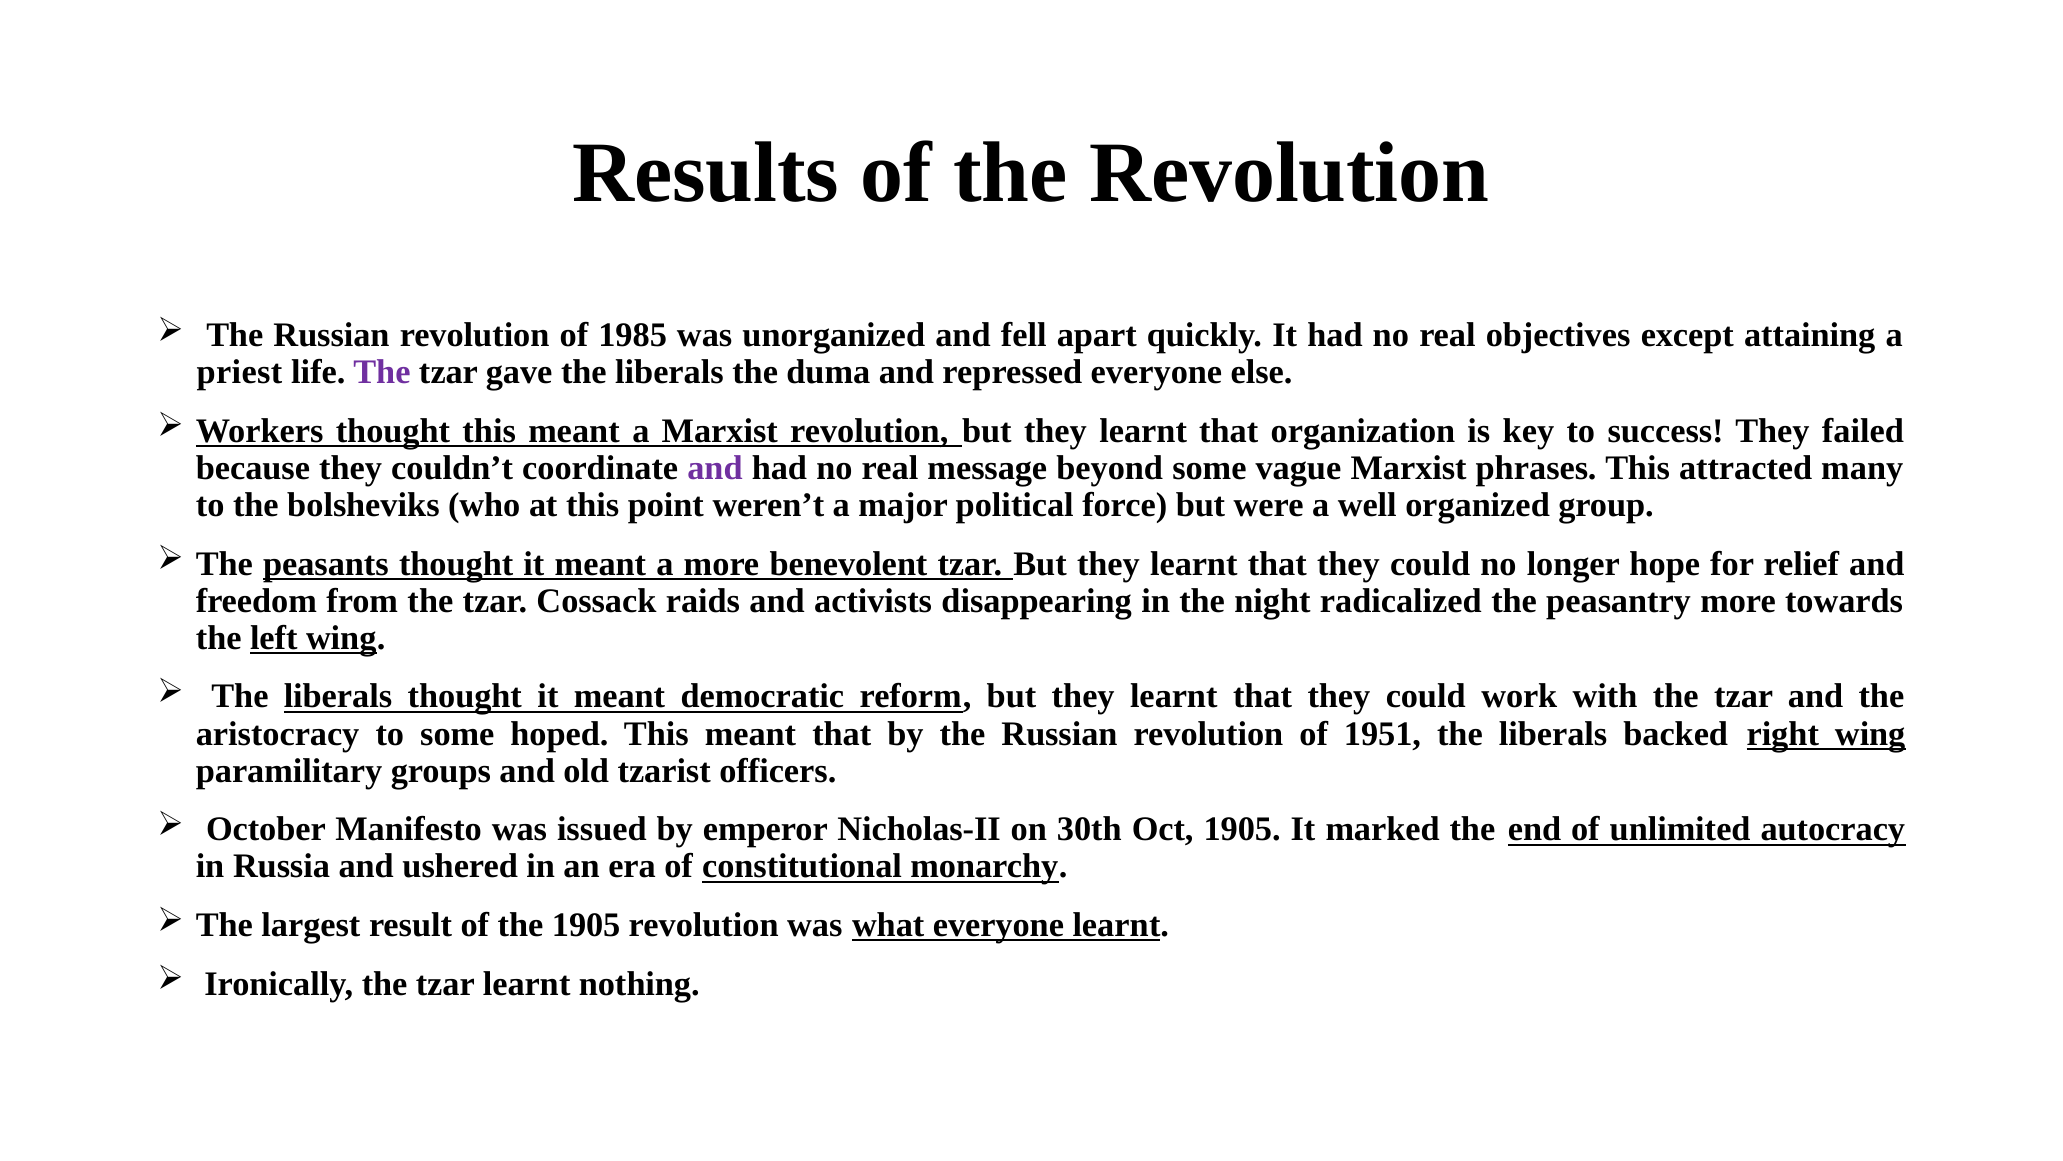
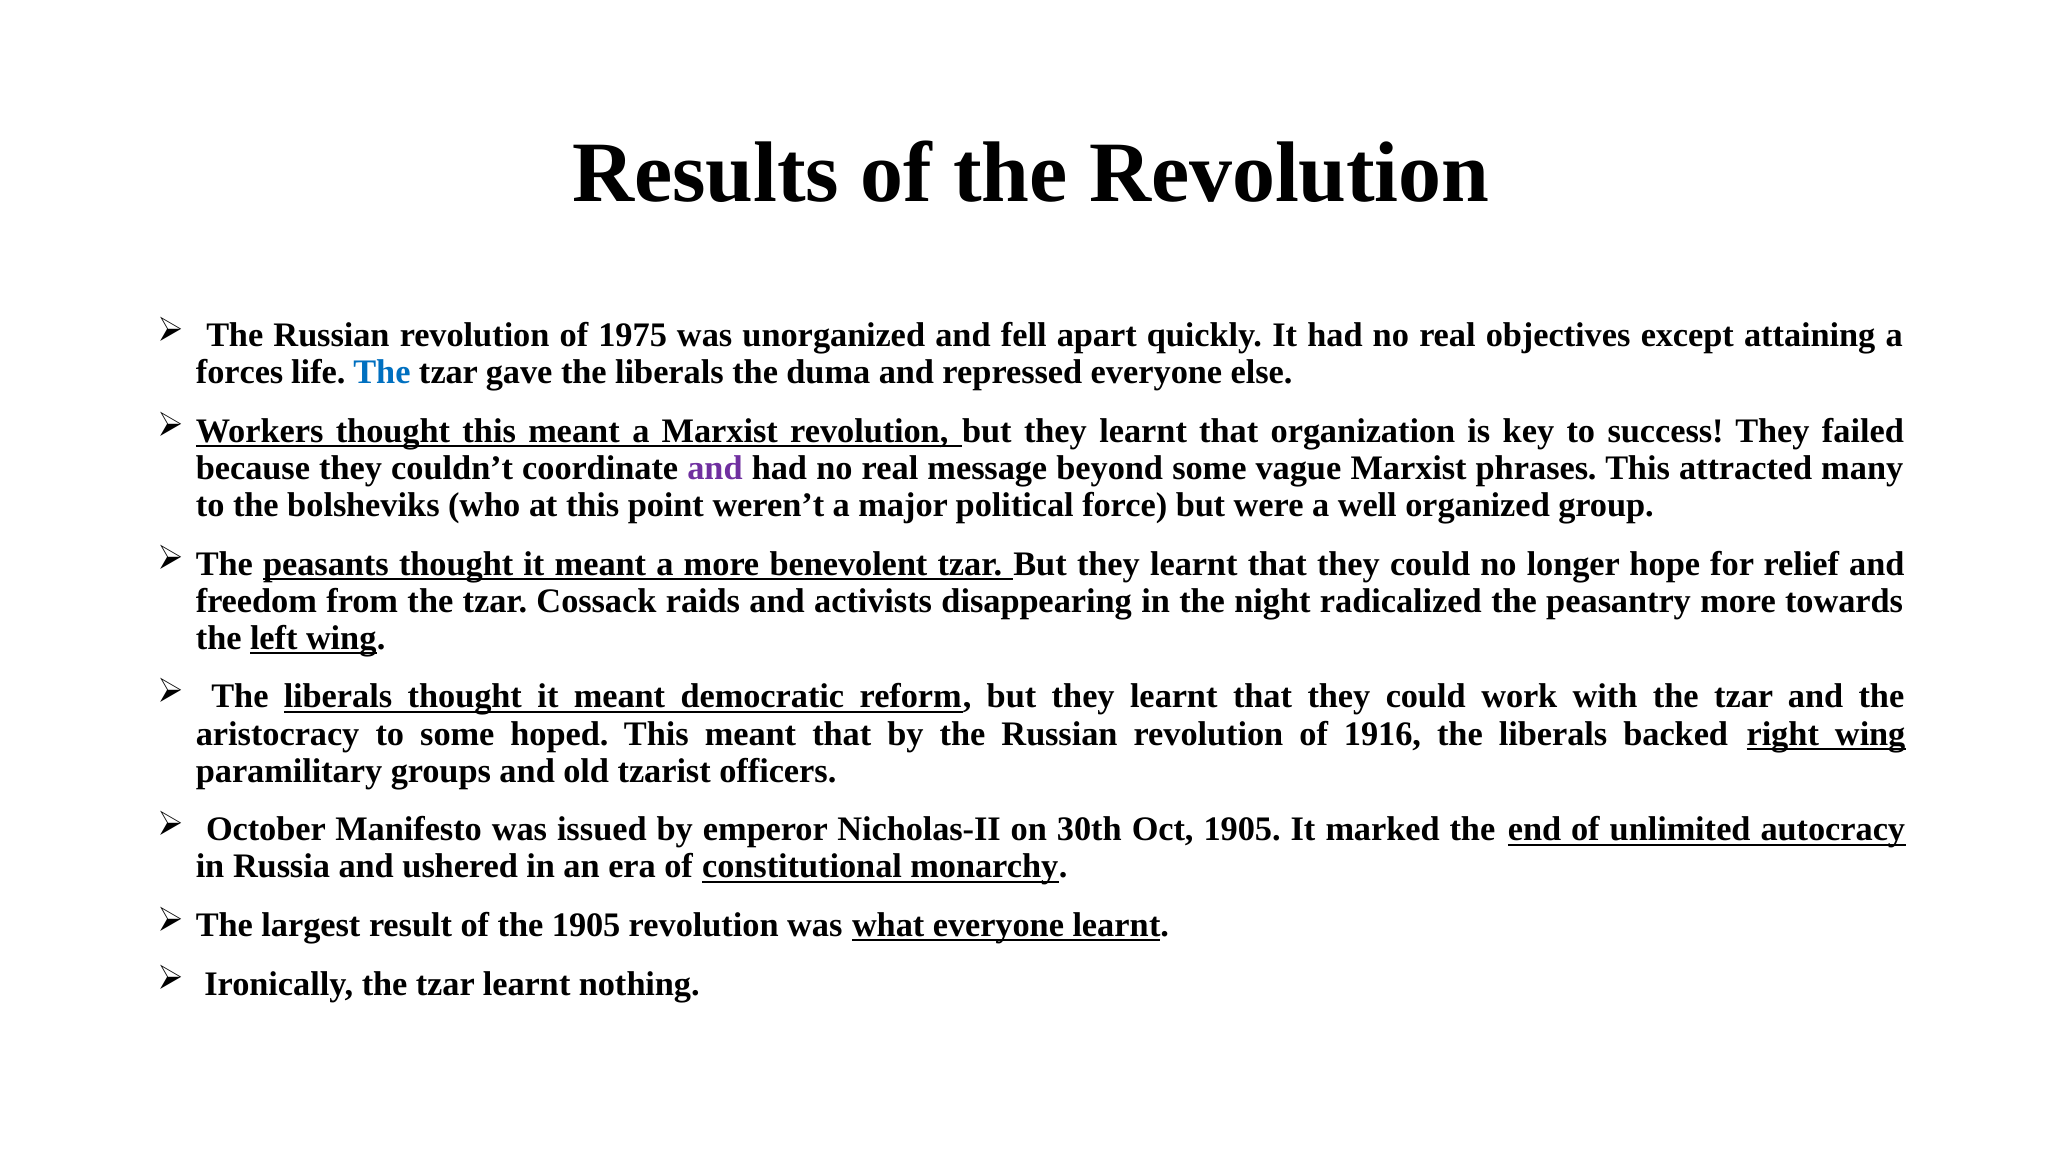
1985: 1985 -> 1975
priest: priest -> forces
The at (382, 372) colour: purple -> blue
1951: 1951 -> 1916
